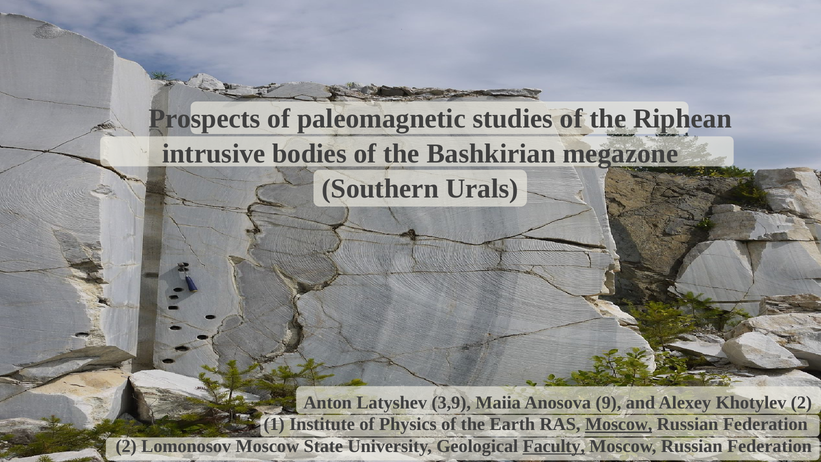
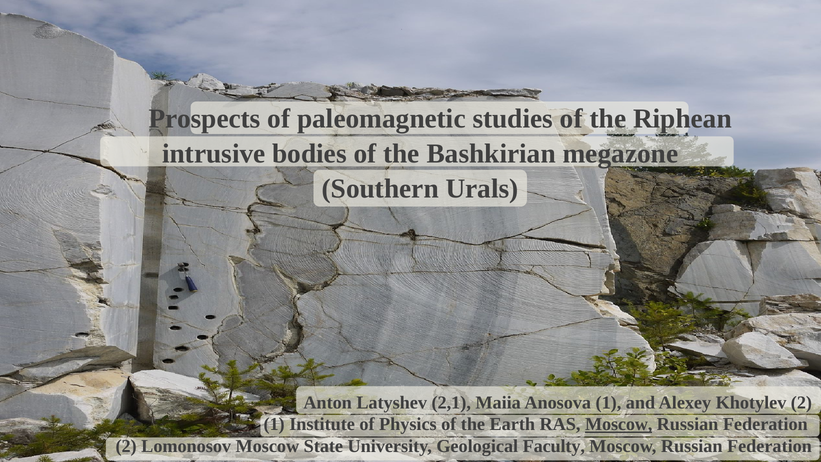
3,9: 3,9 -> 2,1
Anosova 9: 9 -> 1
Faculty underline: present -> none
